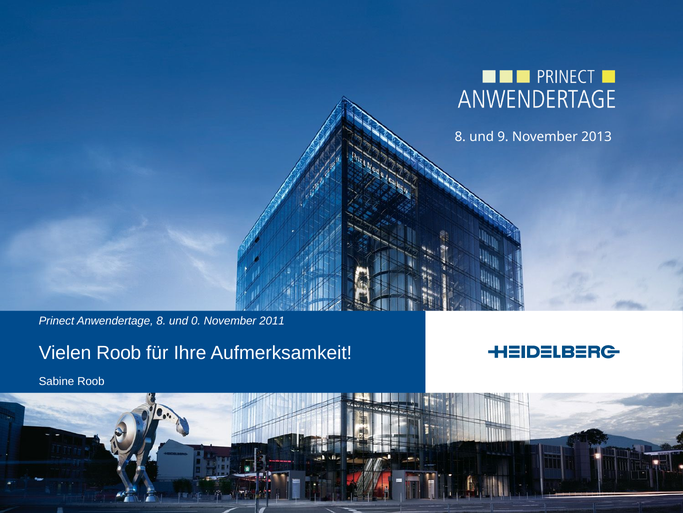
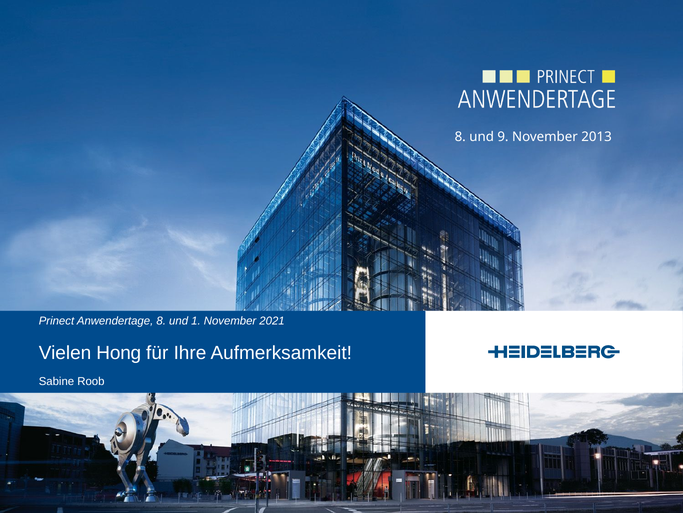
0: 0 -> 1
2011: 2011 -> 2021
Vielen Roob: Roob -> Hong
